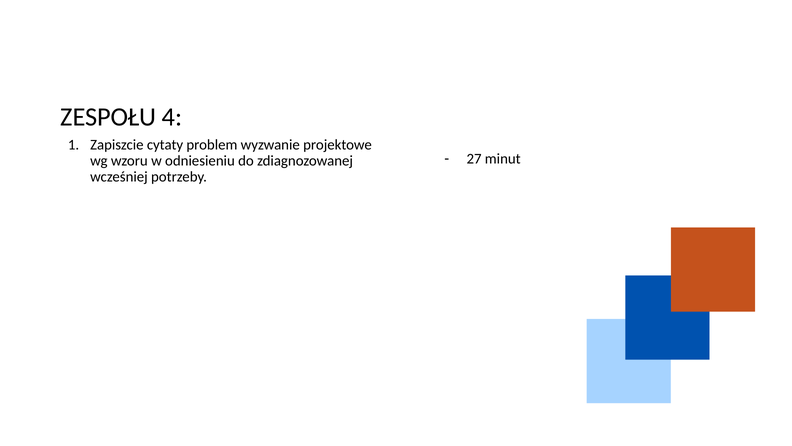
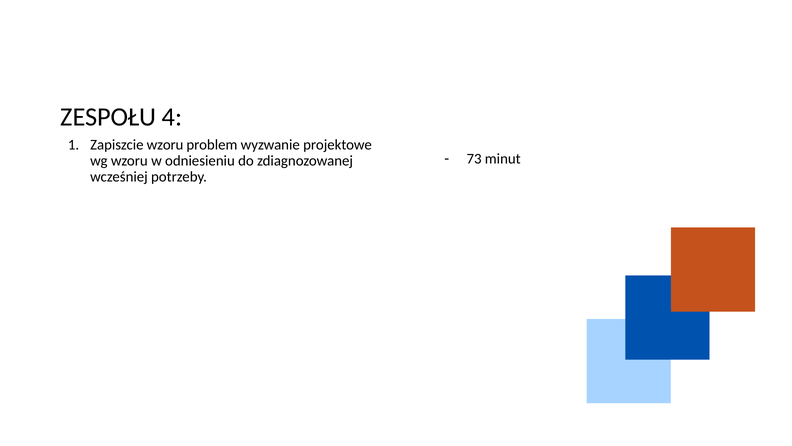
Zapiszcie cytaty: cytaty -> wzoru
27: 27 -> 73
